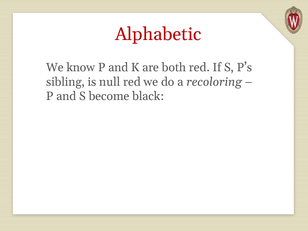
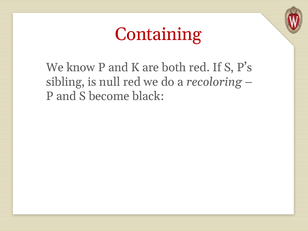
Alphabetic: Alphabetic -> Containing
